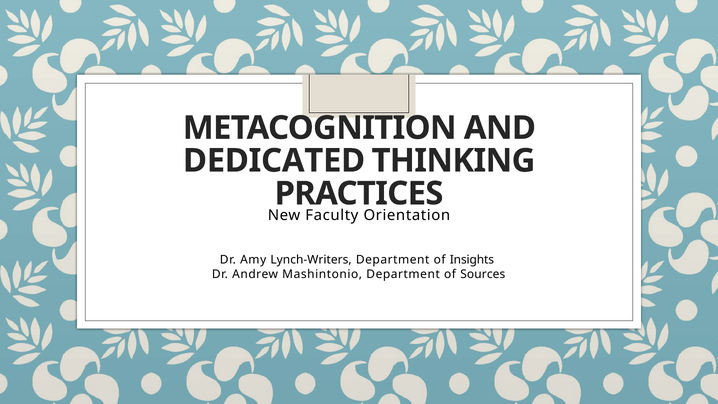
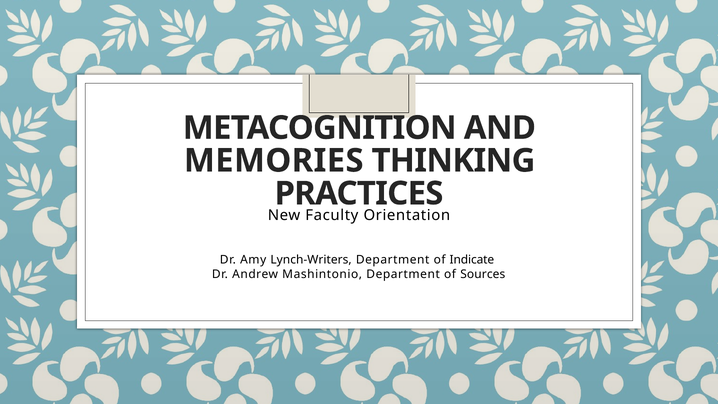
DEDICATED: DEDICATED -> MEMORIES
Insights: Insights -> Indicate
